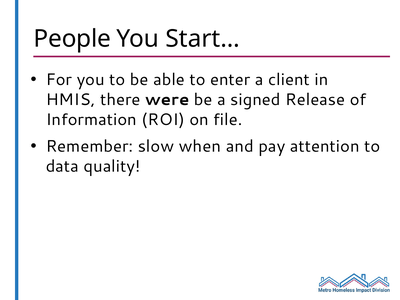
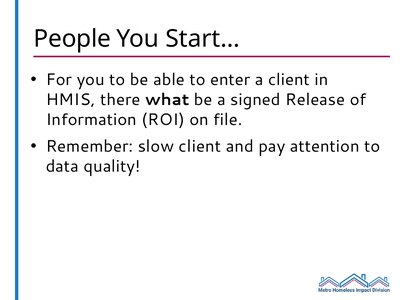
were: were -> what
slow when: when -> client
